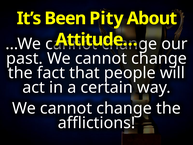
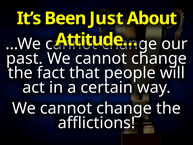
Pity: Pity -> Just
